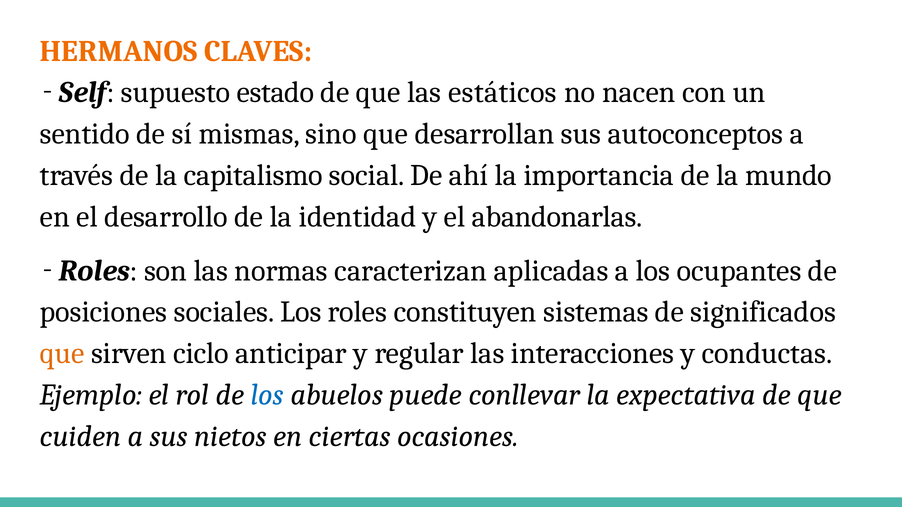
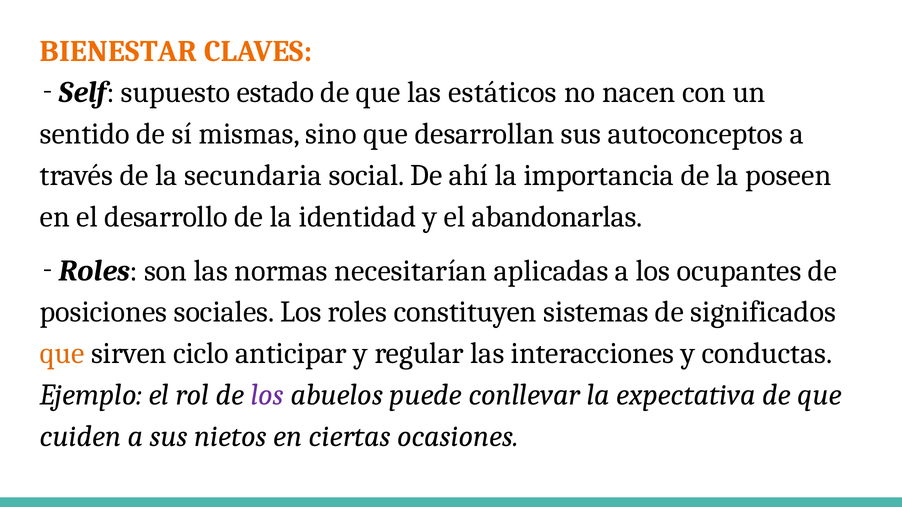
HERMANOS: HERMANOS -> BIENESTAR
capitalismo: capitalismo -> secundaria
mundo: mundo -> poseen
caracterizan: caracterizan -> necesitarían
los at (267, 395) colour: blue -> purple
